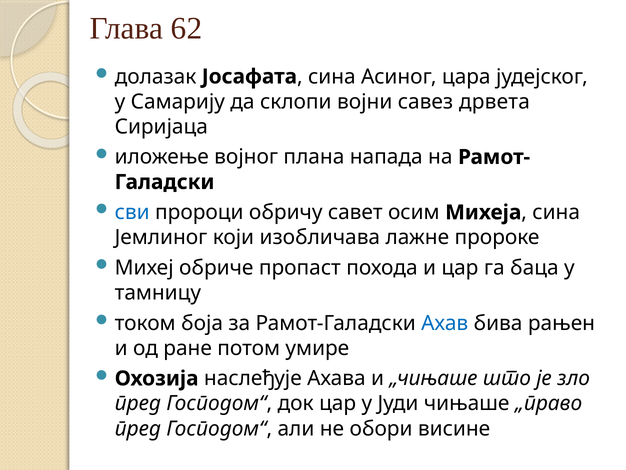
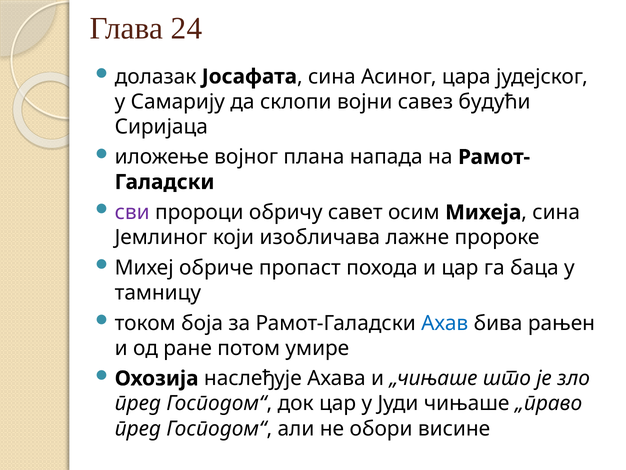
62: 62 -> 24
дрвета: дрвета -> будући
сви colour: blue -> purple
